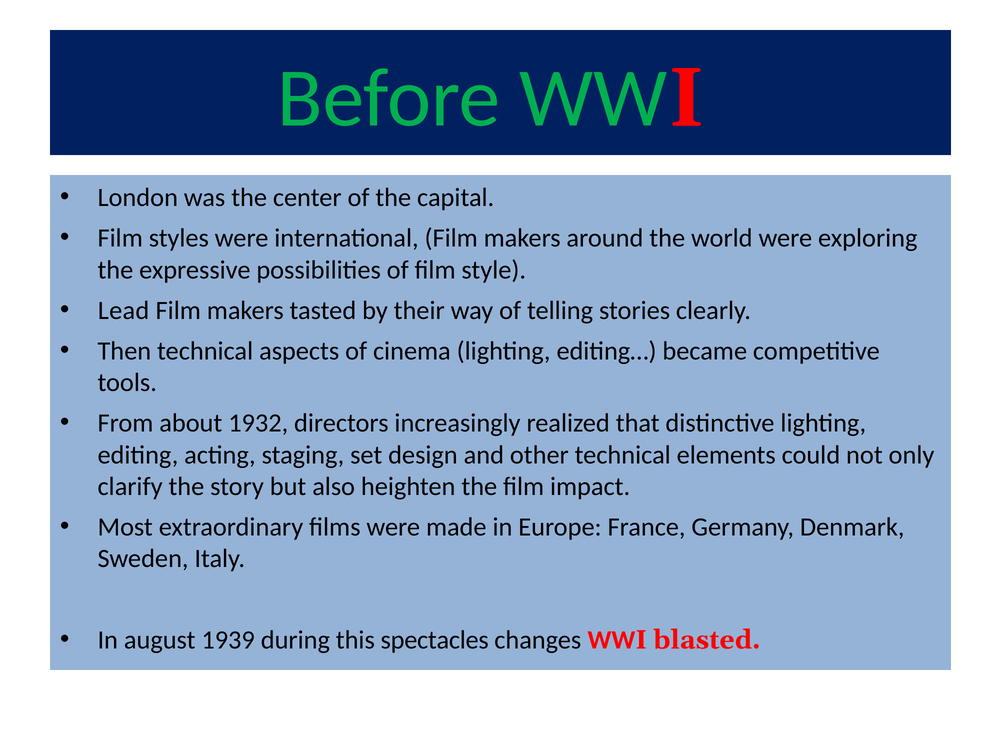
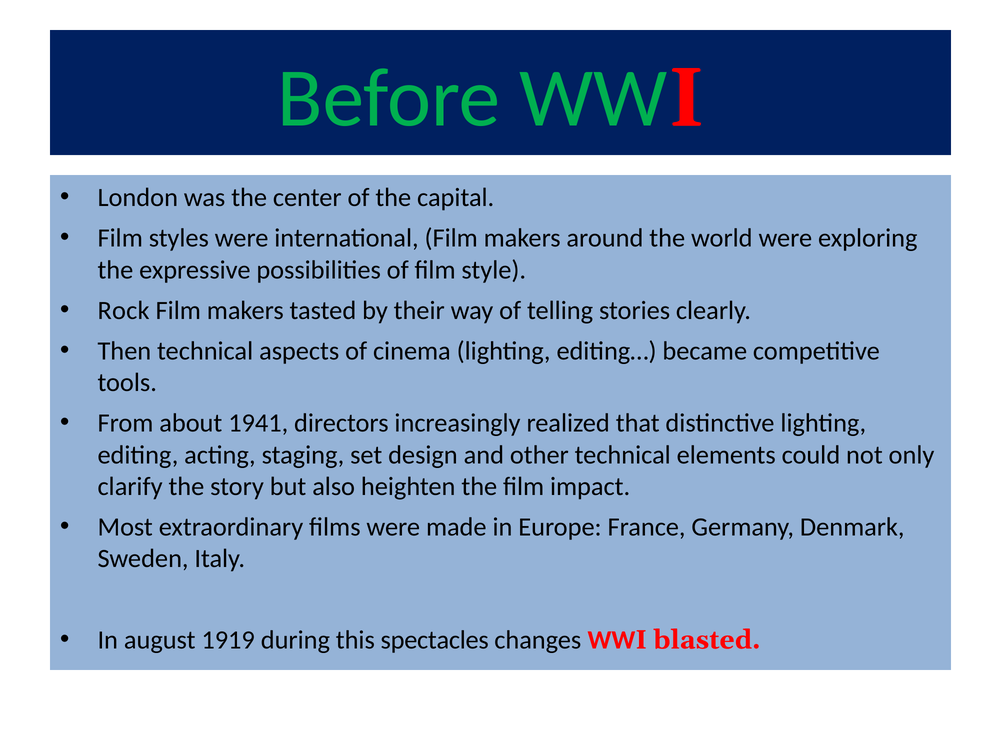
Lead: Lead -> Rock
1932: 1932 -> 1941
1939: 1939 -> 1919
